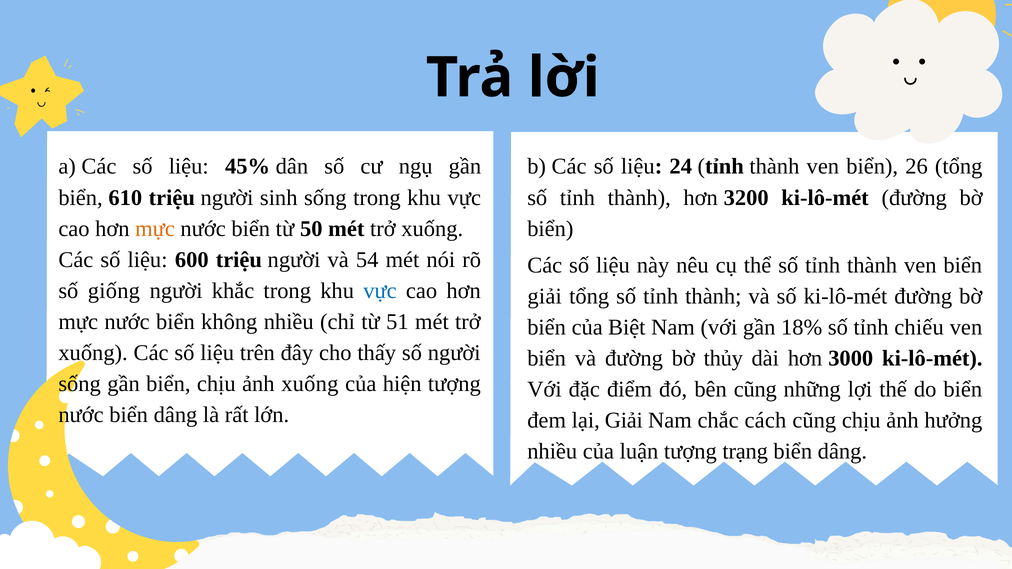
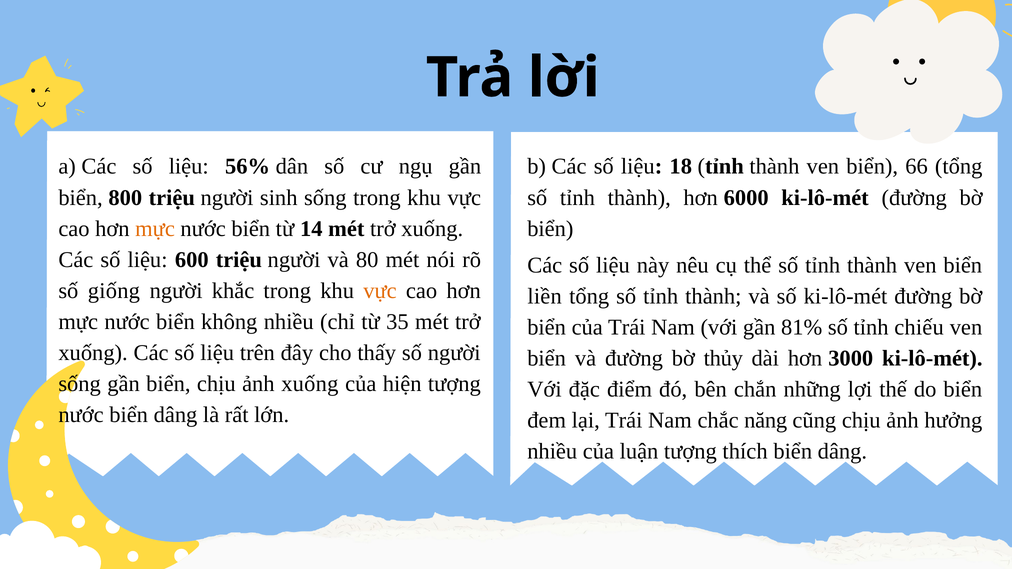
45%: 45% -> 56%
24: 24 -> 18
26: 26 -> 66
610: 610 -> 800
3200: 3200 -> 6000
50: 50 -> 14
54: 54 -> 80
vực at (380, 291) colour: blue -> orange
giải at (545, 296): giải -> liền
51: 51 -> 35
của Biệt: Biệt -> Trái
18%: 18% -> 81%
bên cũng: cũng -> chắn
lại Giải: Giải -> Trái
cách: cách -> năng
trạng: trạng -> thích
